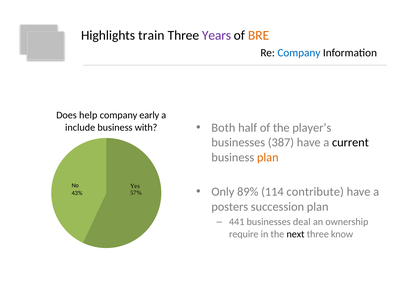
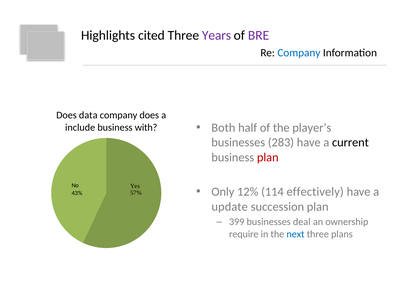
train: train -> cited
BRE colour: orange -> purple
help: help -> data
company early: early -> does
387: 387 -> 283
plan at (268, 157) colour: orange -> red
89%: 89% -> 12%
contribute: contribute -> effectively
posters: posters -> update
441: 441 -> 399
next colour: black -> blue
know: know -> plans
